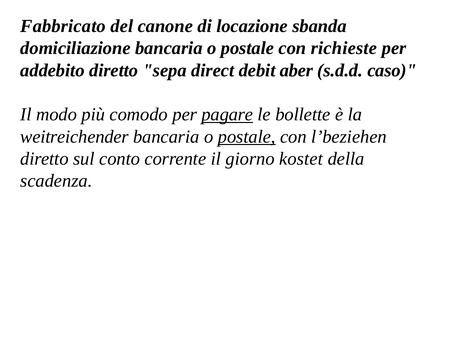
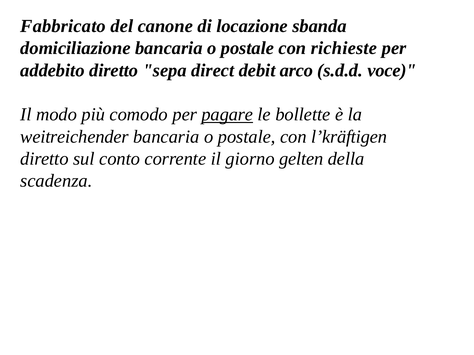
aber: aber -> arco
caso: caso -> voce
postale at (247, 137) underline: present -> none
l’beziehen: l’beziehen -> l’kräftigen
kostet: kostet -> gelten
